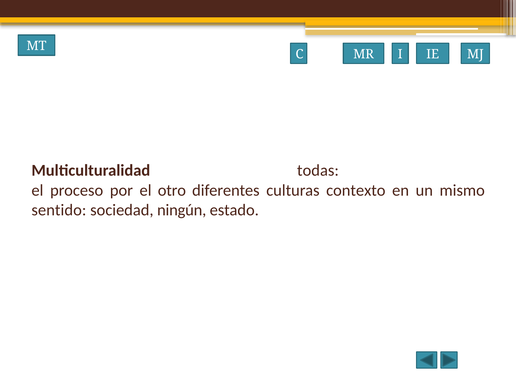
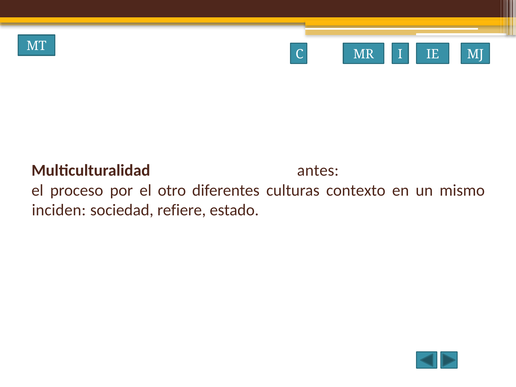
todas: todas -> antes
sentido: sentido -> inciden
ningún: ningún -> refiere
